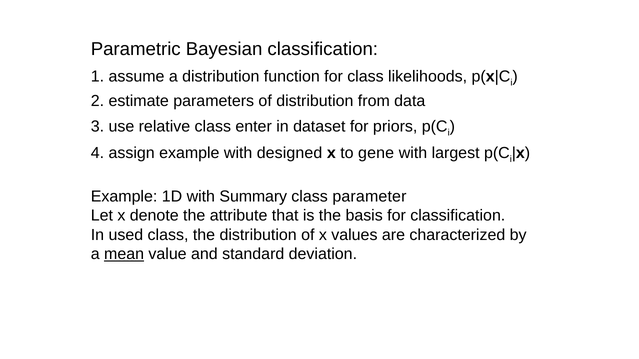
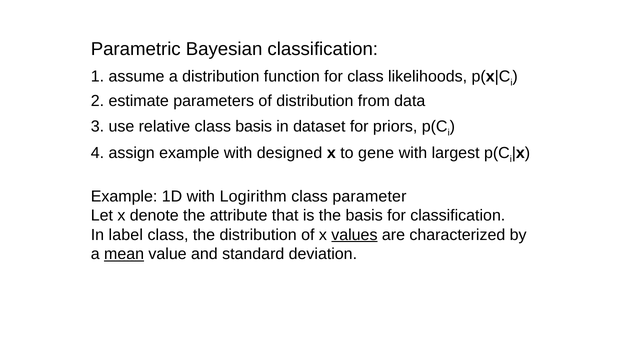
class enter: enter -> basis
Summary: Summary -> Logirithm
used: used -> label
values underline: none -> present
